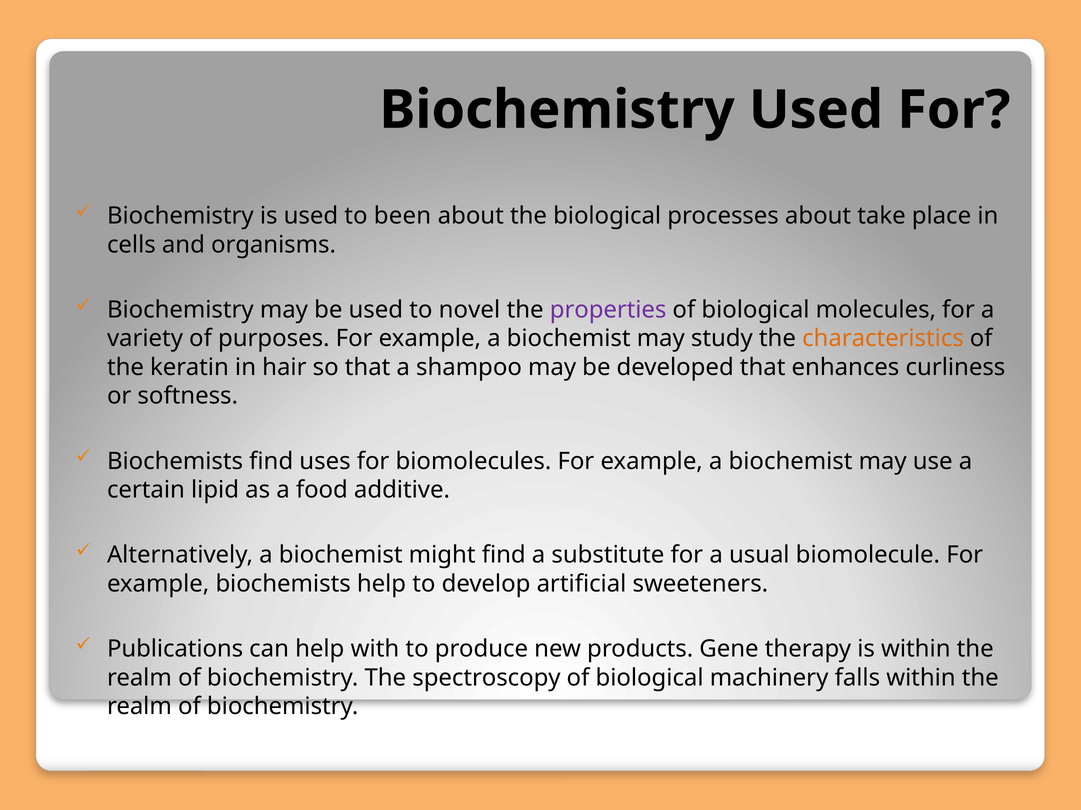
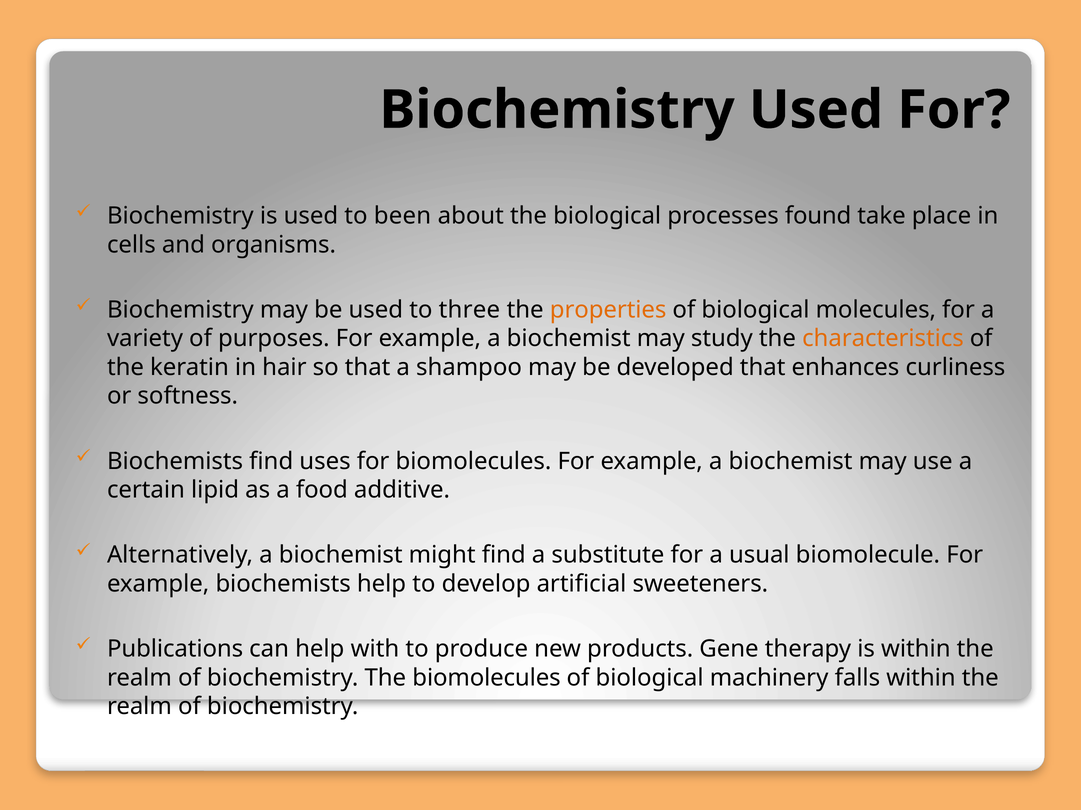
processes about: about -> found
novel: novel -> three
properties colour: purple -> orange
The spectroscopy: spectroscopy -> biomolecules
